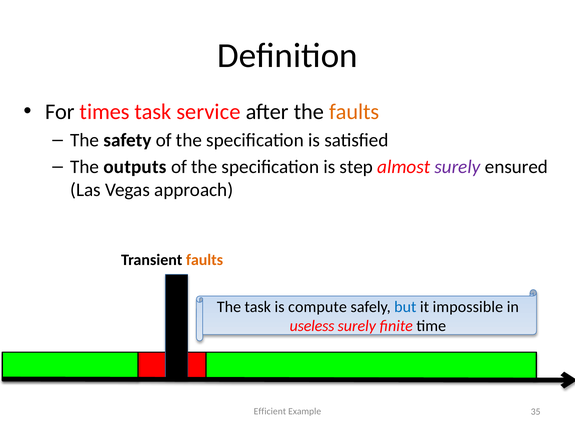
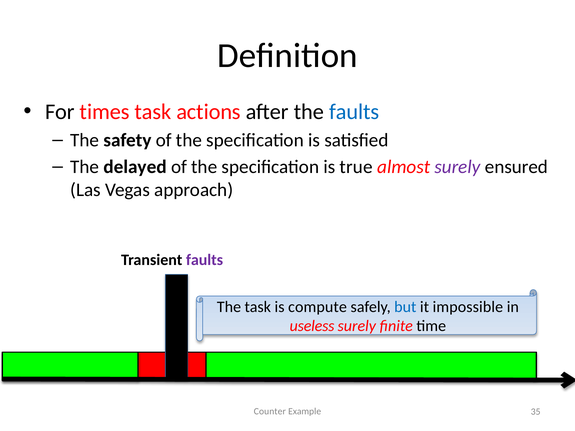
service: service -> actions
faults at (354, 112) colour: orange -> blue
outputs: outputs -> delayed
step: step -> true
faults at (205, 260) colour: orange -> purple
Efficient: Efficient -> Counter
